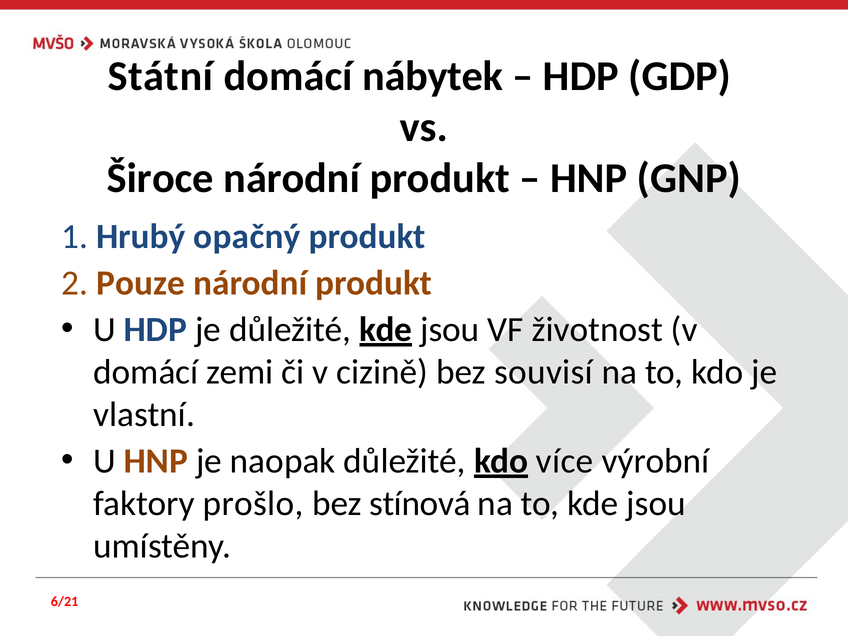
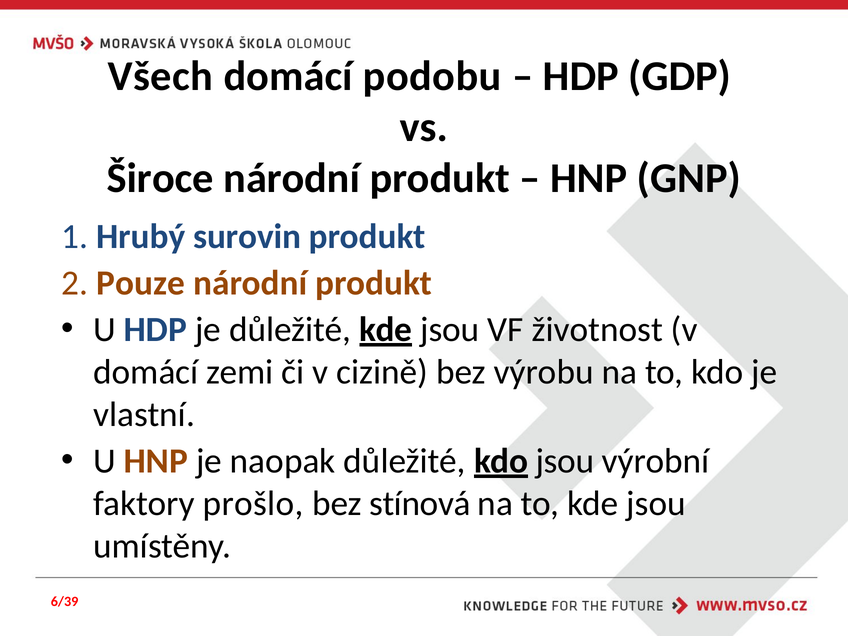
Státní: Státní -> Všech
nábytek: nábytek -> podobu
opačný: opačný -> surovin
souvisí: souvisí -> výrobu
kdo více: více -> jsou
6/21: 6/21 -> 6/39
